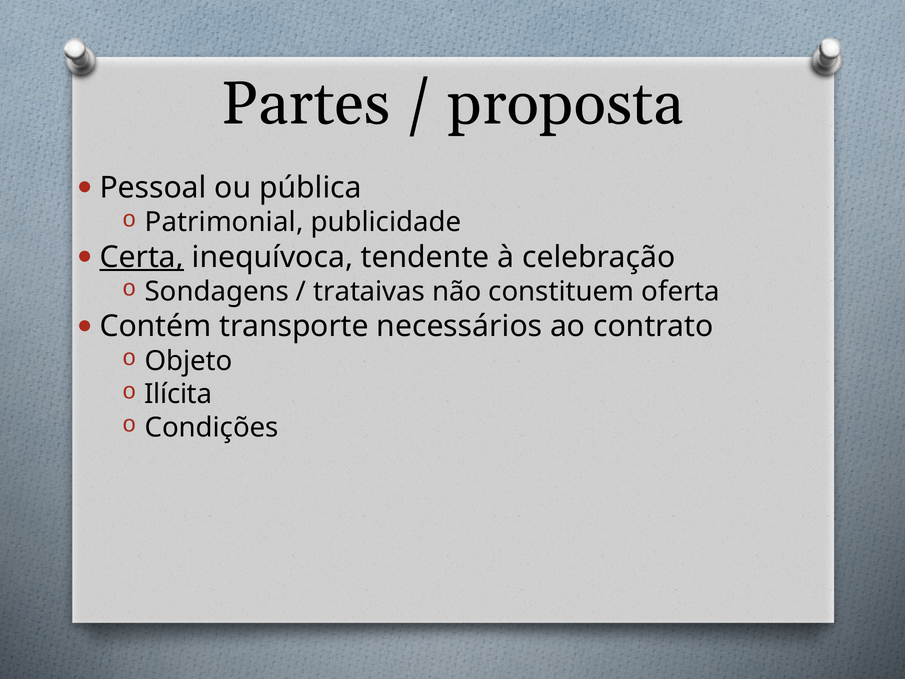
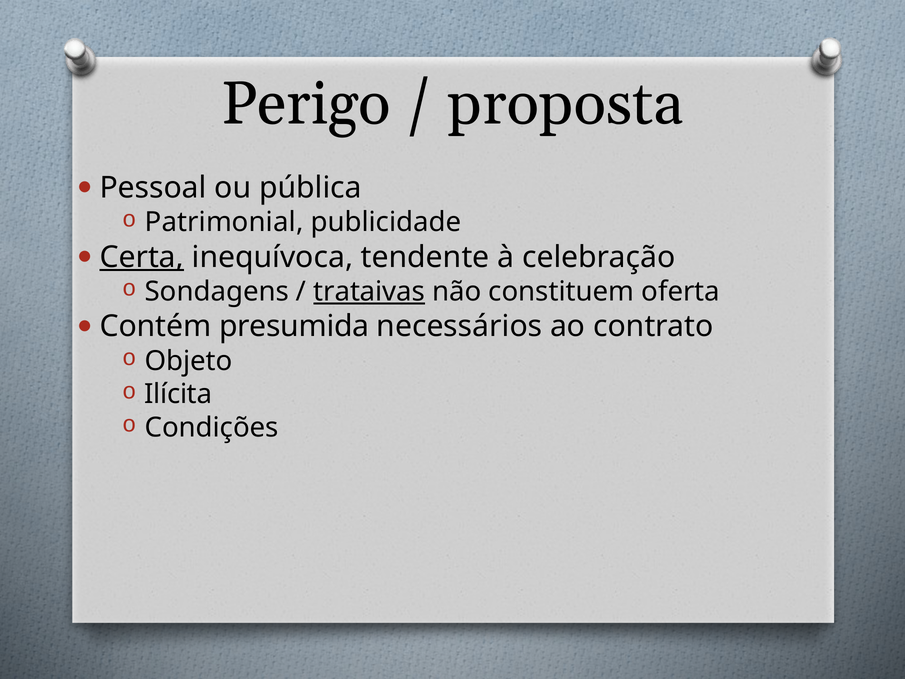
Partes: Partes -> Perigo
trataivas underline: none -> present
transporte: transporte -> presumida
